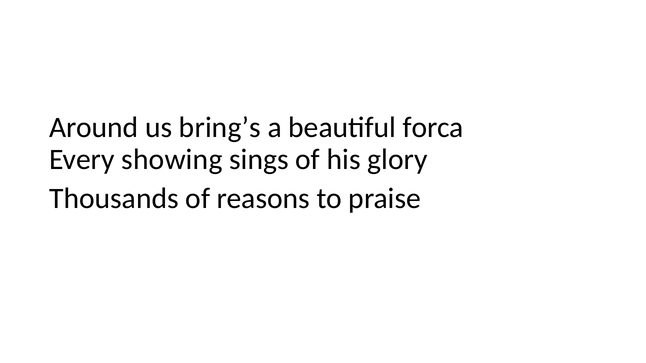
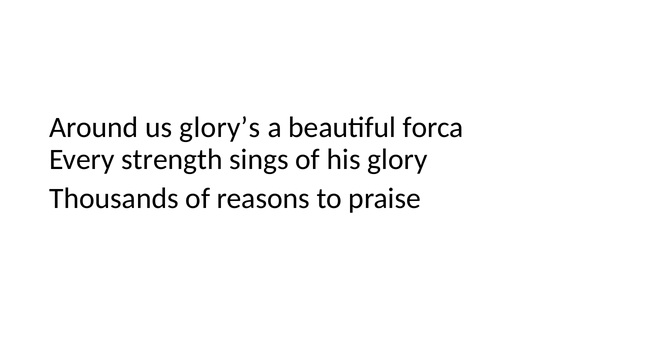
bring’s: bring’s -> glory’s
showing: showing -> strength
